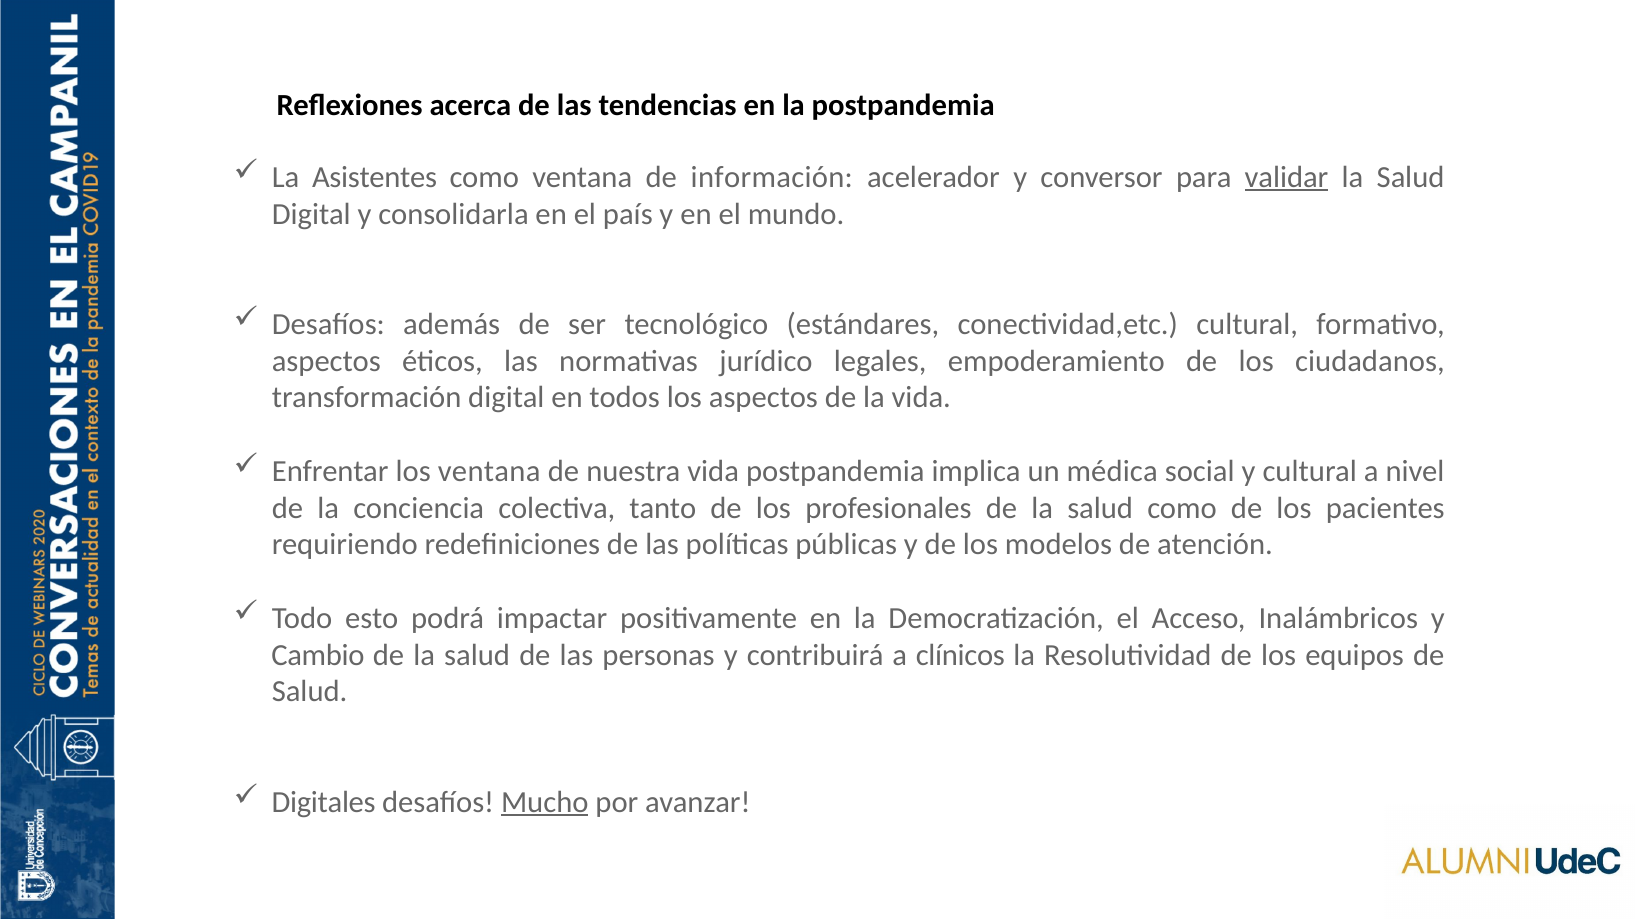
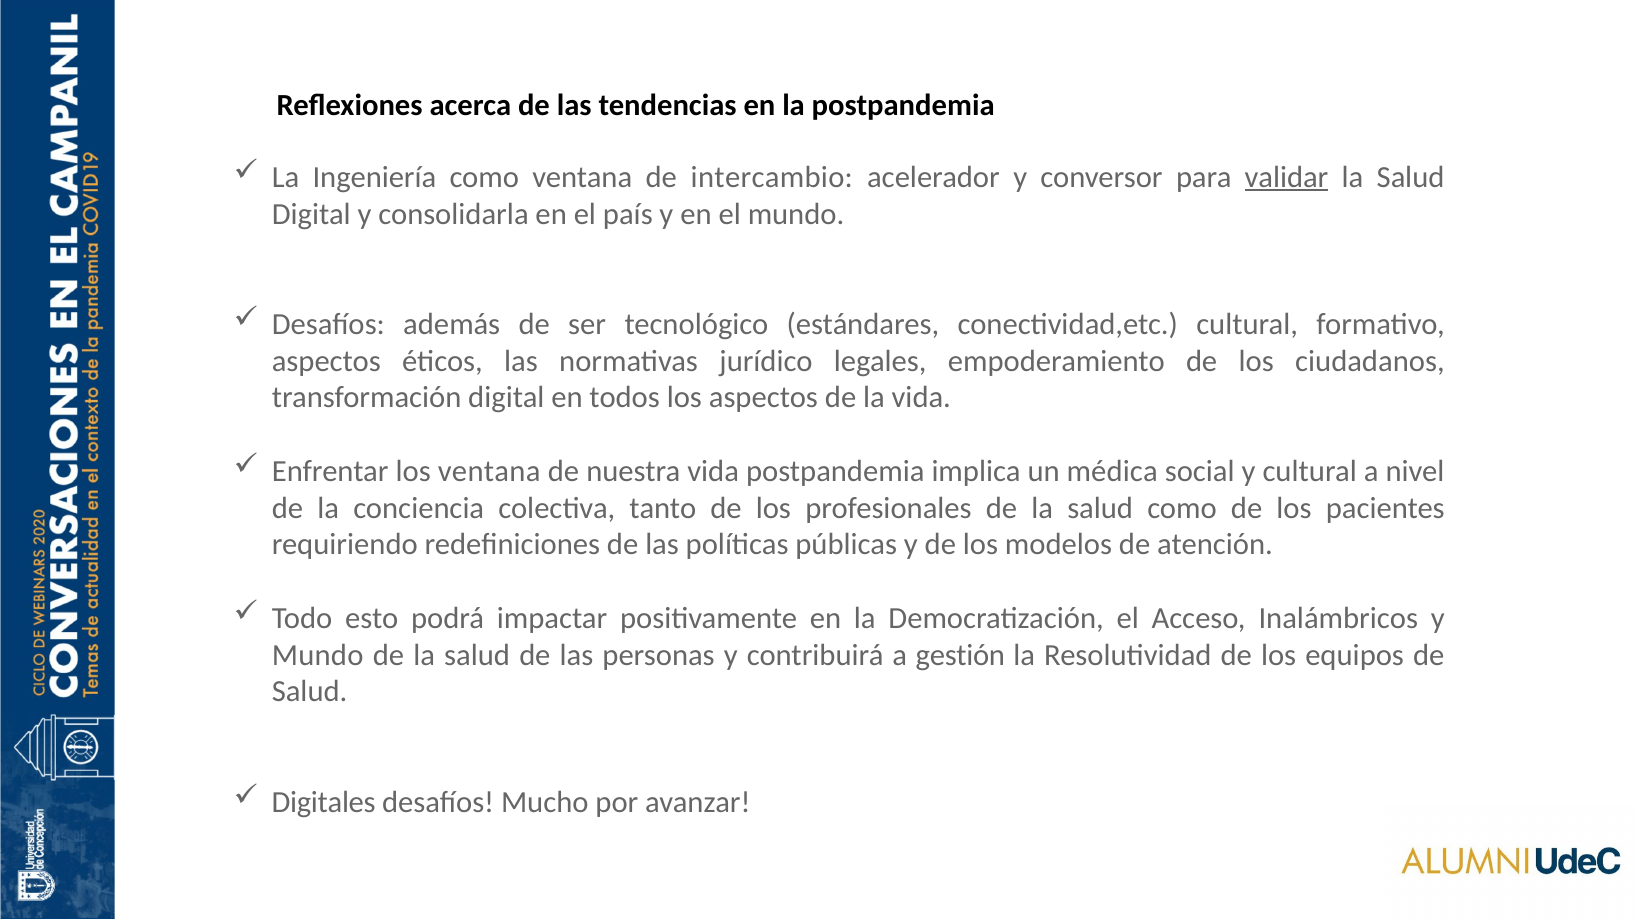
Asistentes: Asistentes -> Ingeniería
información: información -> intercambio
Cambio at (318, 656): Cambio -> Mundo
clínicos: clínicos -> gestión
Mucho underline: present -> none
